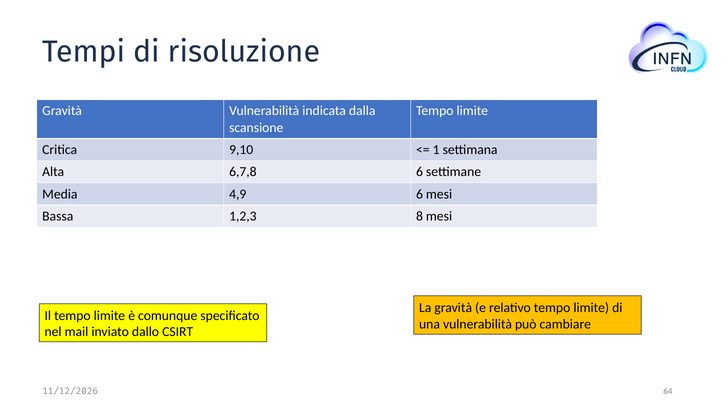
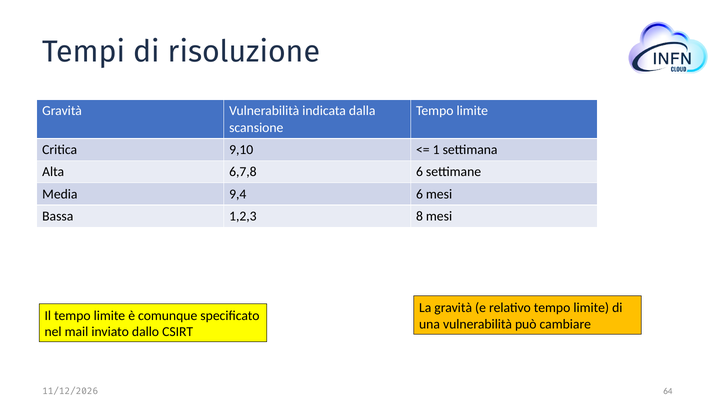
4,9: 4,9 -> 9,4
